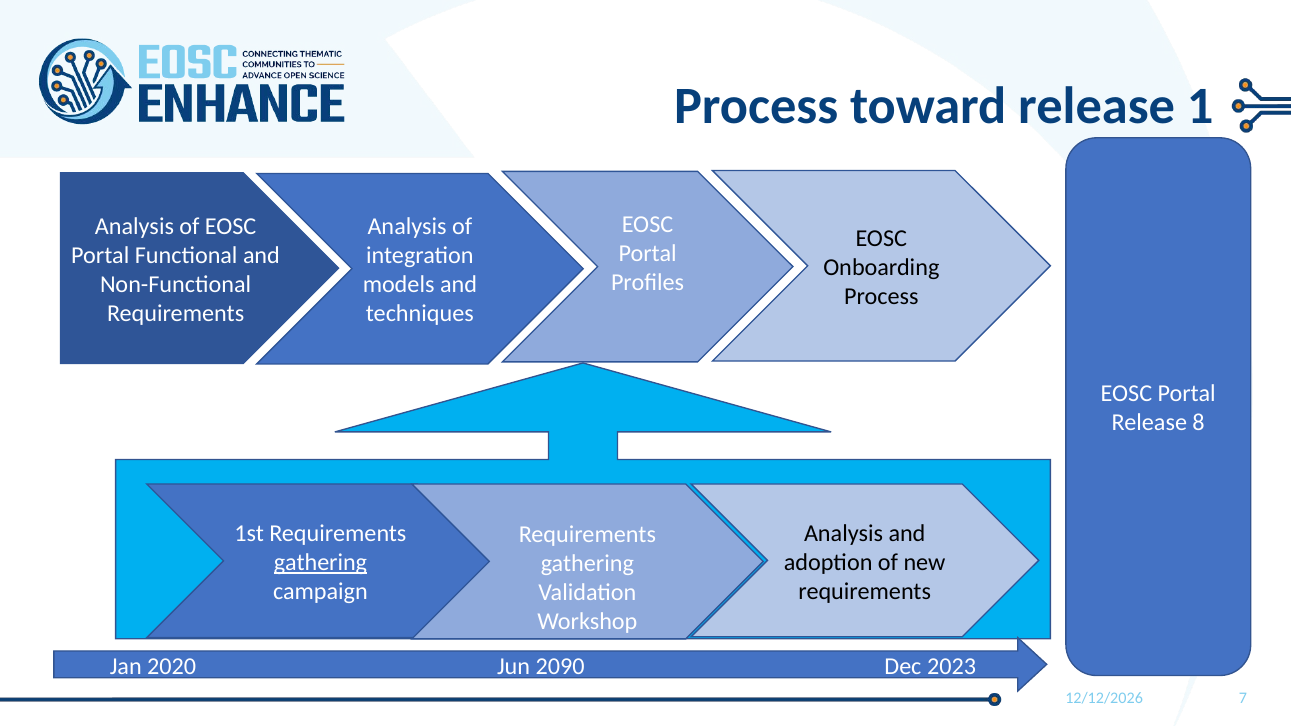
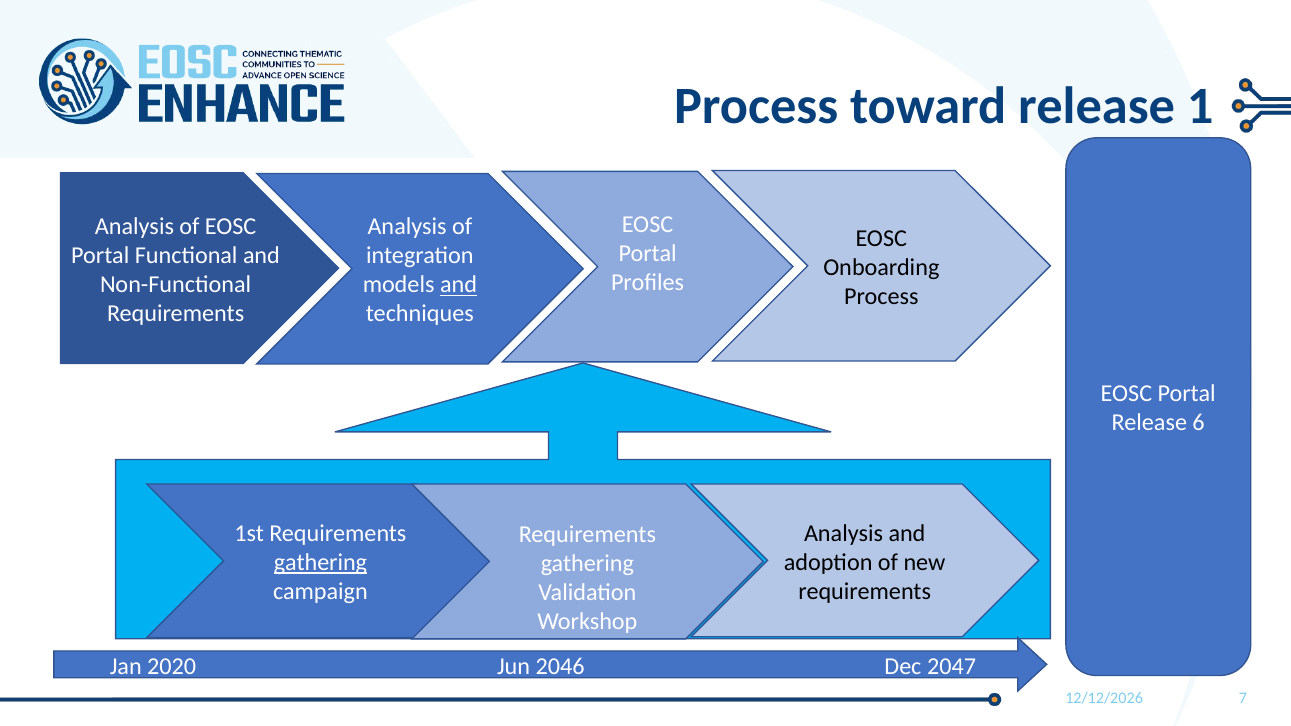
and at (459, 285) underline: none -> present
8: 8 -> 6
2090: 2090 -> 2046
2023: 2023 -> 2047
